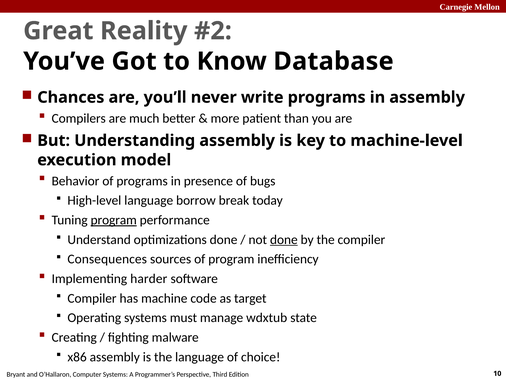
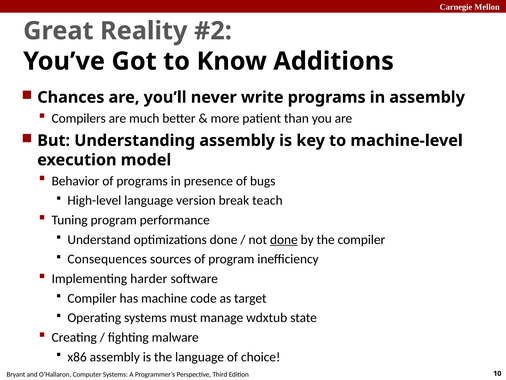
Database: Database -> Additions
borrow: borrow -> version
today: today -> teach
program at (114, 220) underline: present -> none
